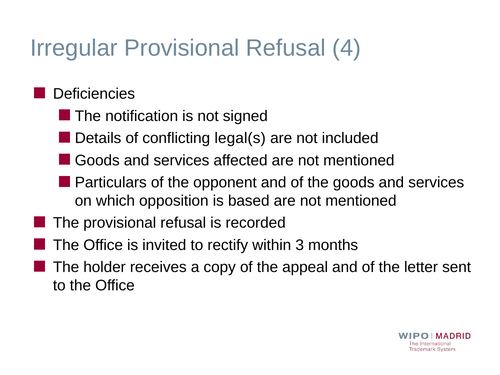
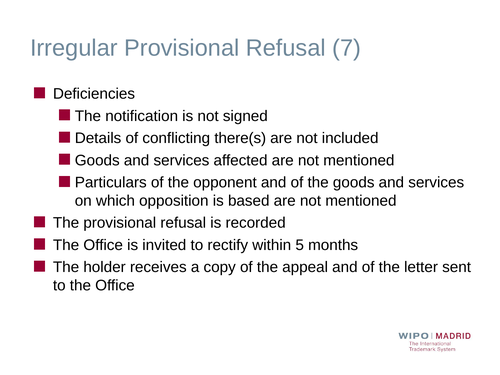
4: 4 -> 7
legal(s: legal(s -> there(s
3: 3 -> 5
